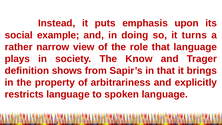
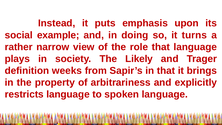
Know: Know -> Likely
shows: shows -> weeks
